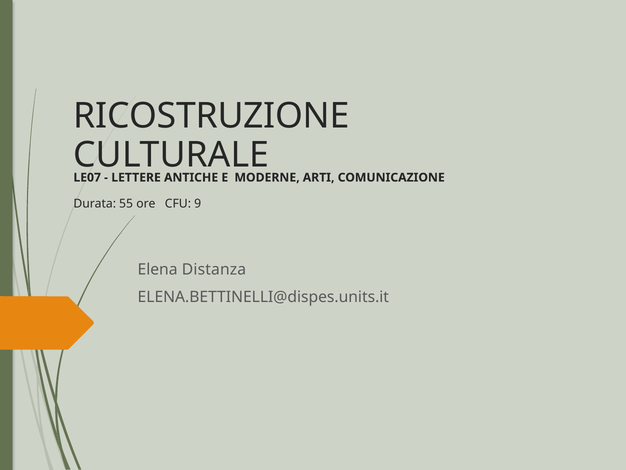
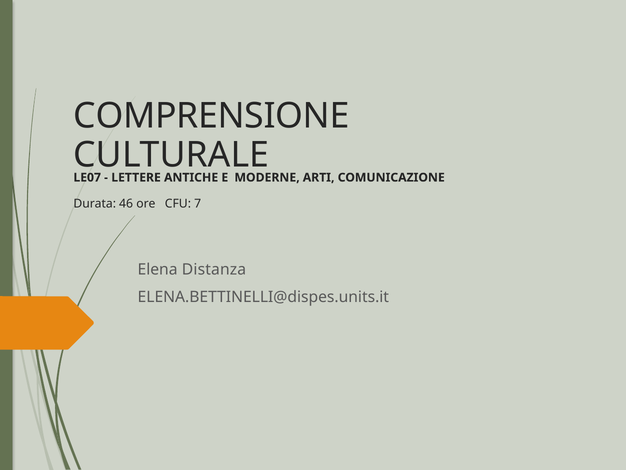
RICOSTRUZIONE: RICOSTRUZIONE -> COMPRENSIONE
55: 55 -> 46
9: 9 -> 7
